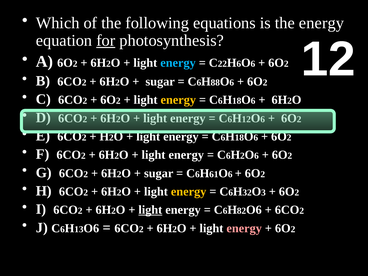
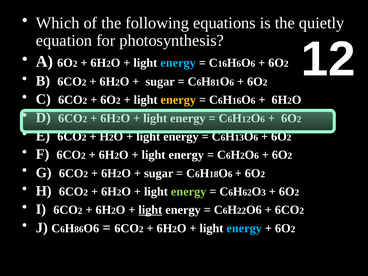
the energy: energy -> quietly
for underline: present -> none
C 22: 22 -> 16
88: 88 -> 81
18 at (237, 101): 18 -> 16
18 at (239, 138): 18 -> 13
61: 61 -> 18
energy at (189, 192) colour: yellow -> light green
32: 32 -> 62
82: 82 -> 22
13: 13 -> 86
energy at (244, 228) colour: pink -> light blue
